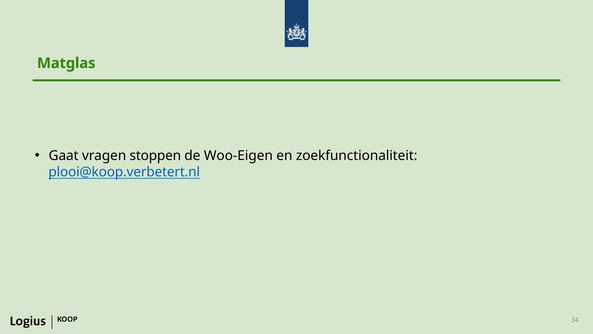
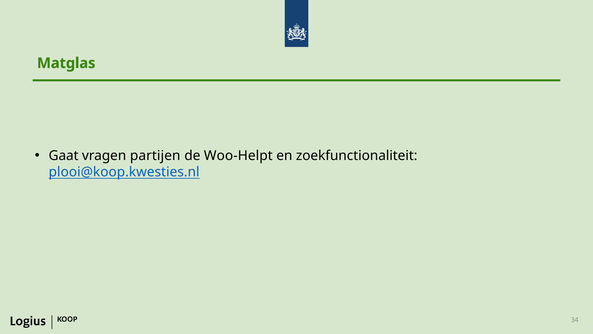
stoppen: stoppen -> partijen
Woo-Eigen: Woo-Eigen -> Woo-Helpt
plooi@koop.verbetert.nl: plooi@koop.verbetert.nl -> plooi@koop.kwesties.nl
